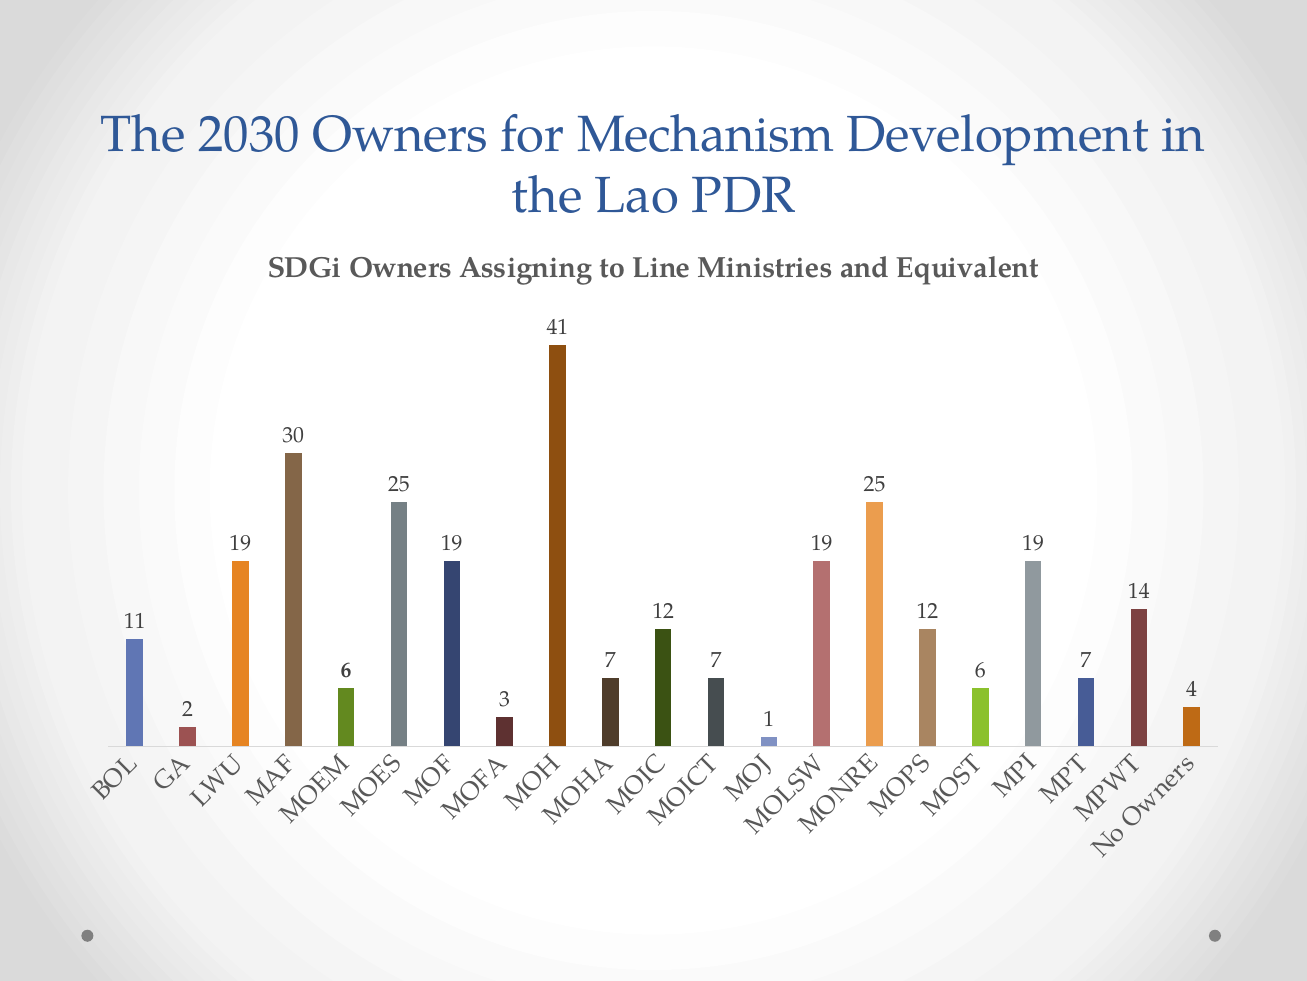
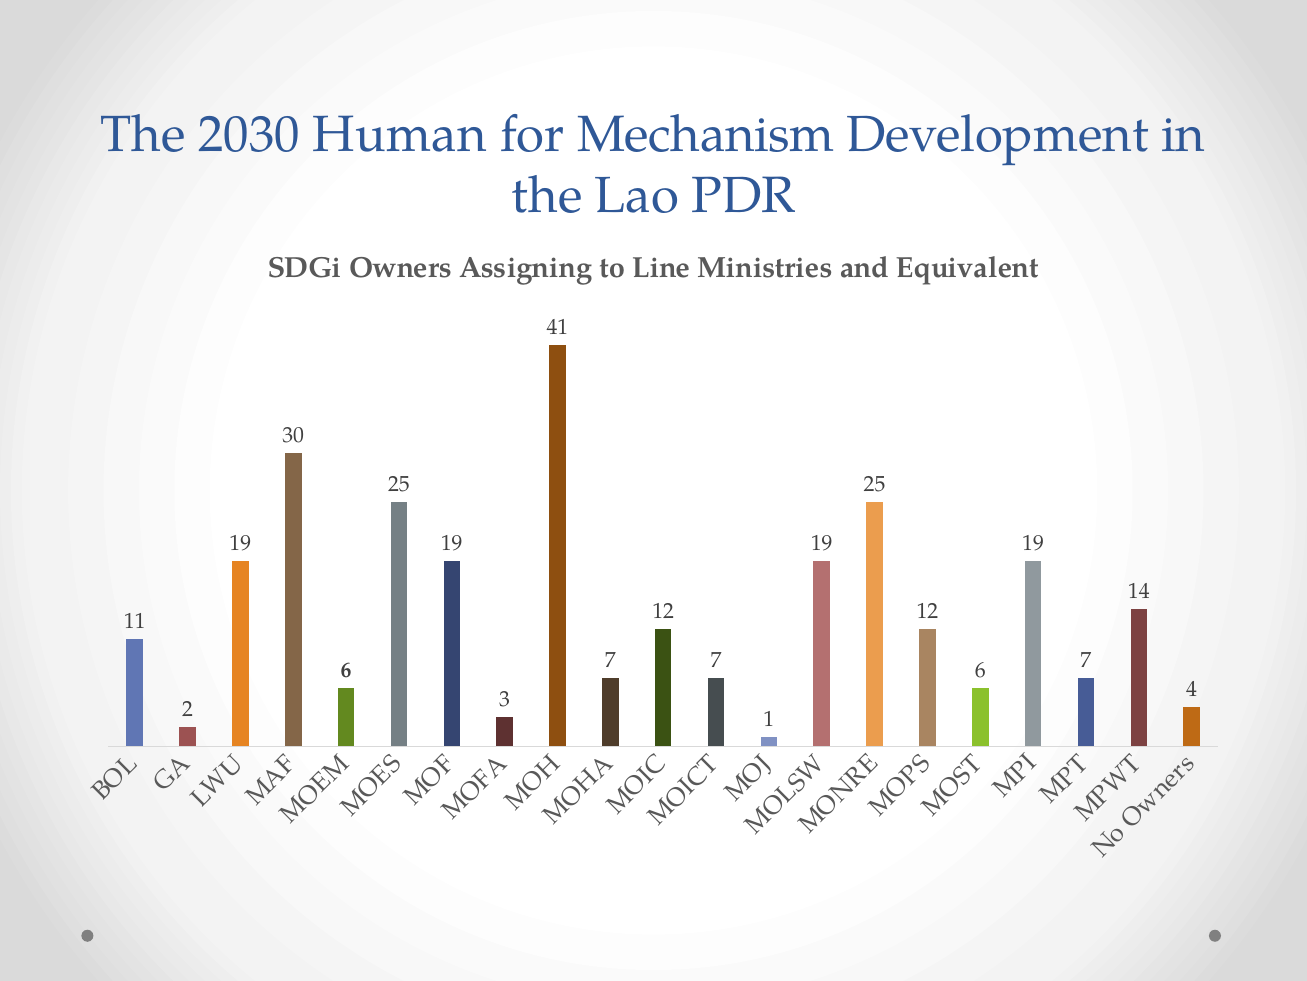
2030 Owners: Owners -> Human
